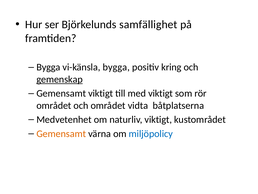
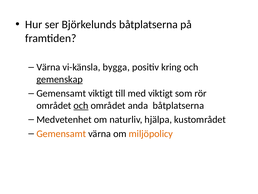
Björkelunds samfällighet: samfällighet -> båtplatserna
Bygga at (48, 67): Bygga -> Värna
och at (81, 105) underline: none -> present
vidta: vidta -> anda
naturliv viktigt: viktigt -> hjälpa
miljöpolicy colour: blue -> orange
